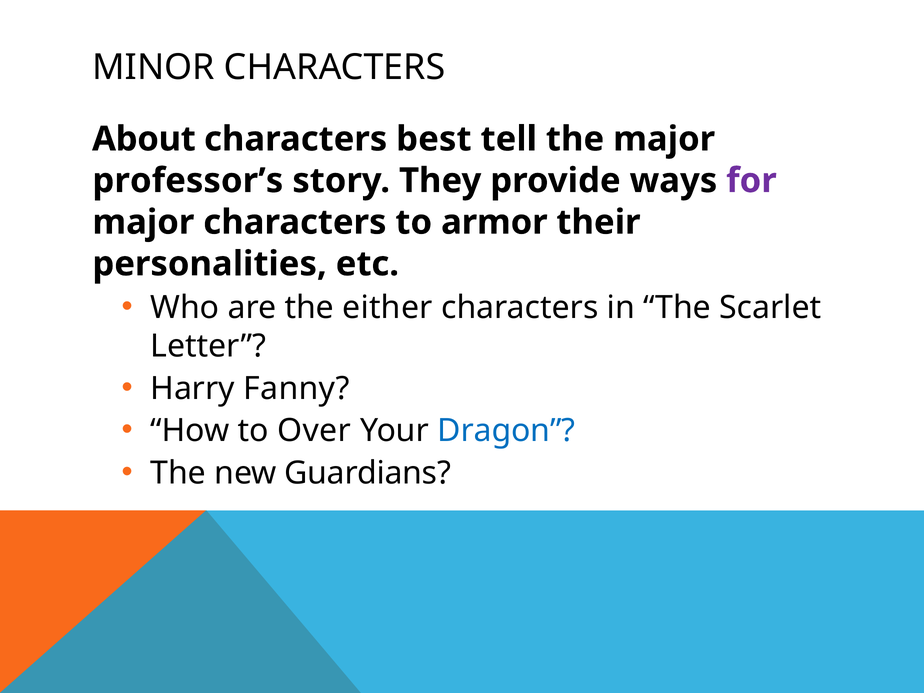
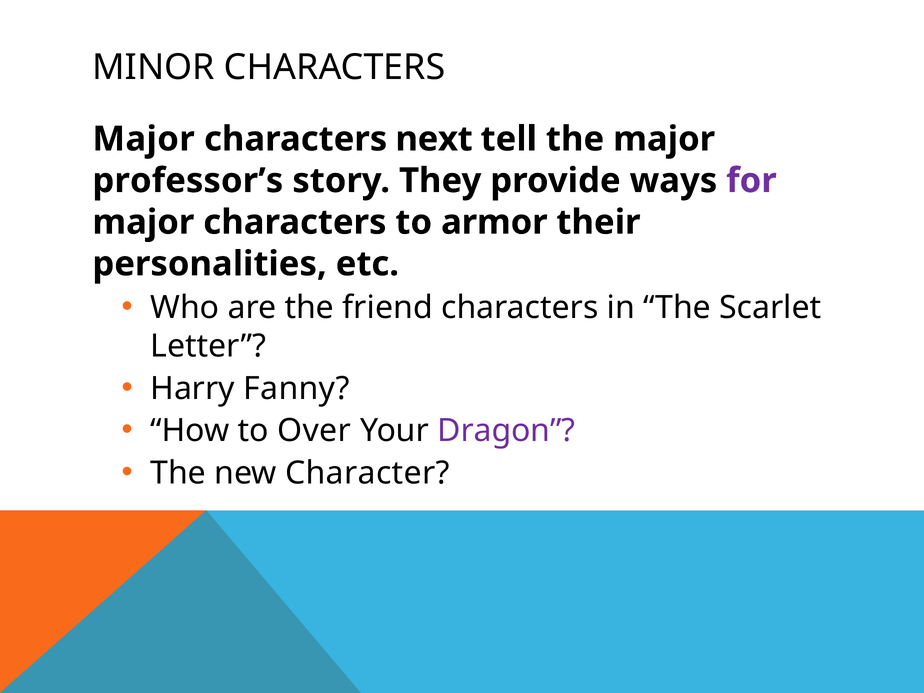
About at (144, 139): About -> Major
best: best -> next
either: either -> friend
Dragon colour: blue -> purple
Guardians: Guardians -> Character
